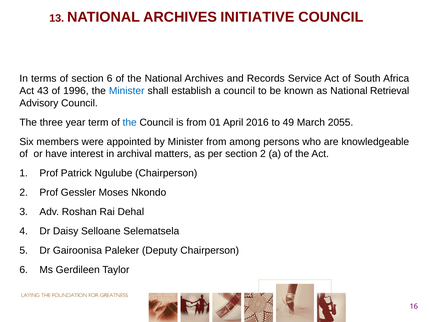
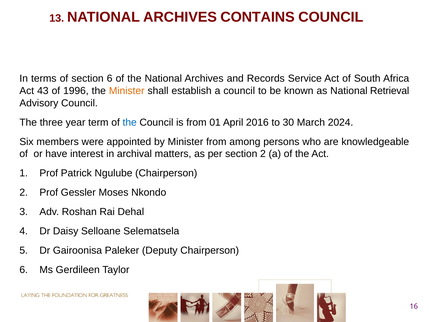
INITIATIVE: INITIATIVE -> CONTAINS
Minister at (127, 91) colour: blue -> orange
49: 49 -> 30
2055: 2055 -> 2024
